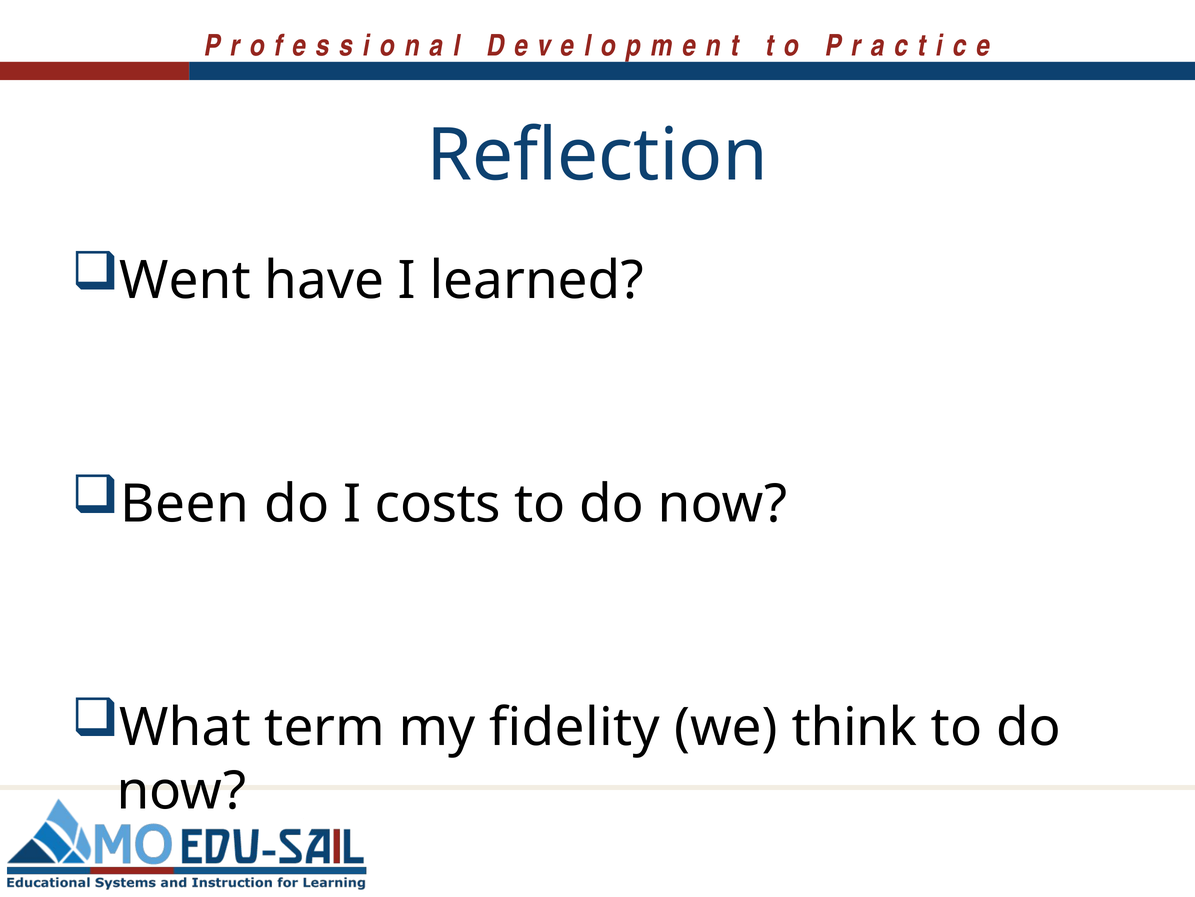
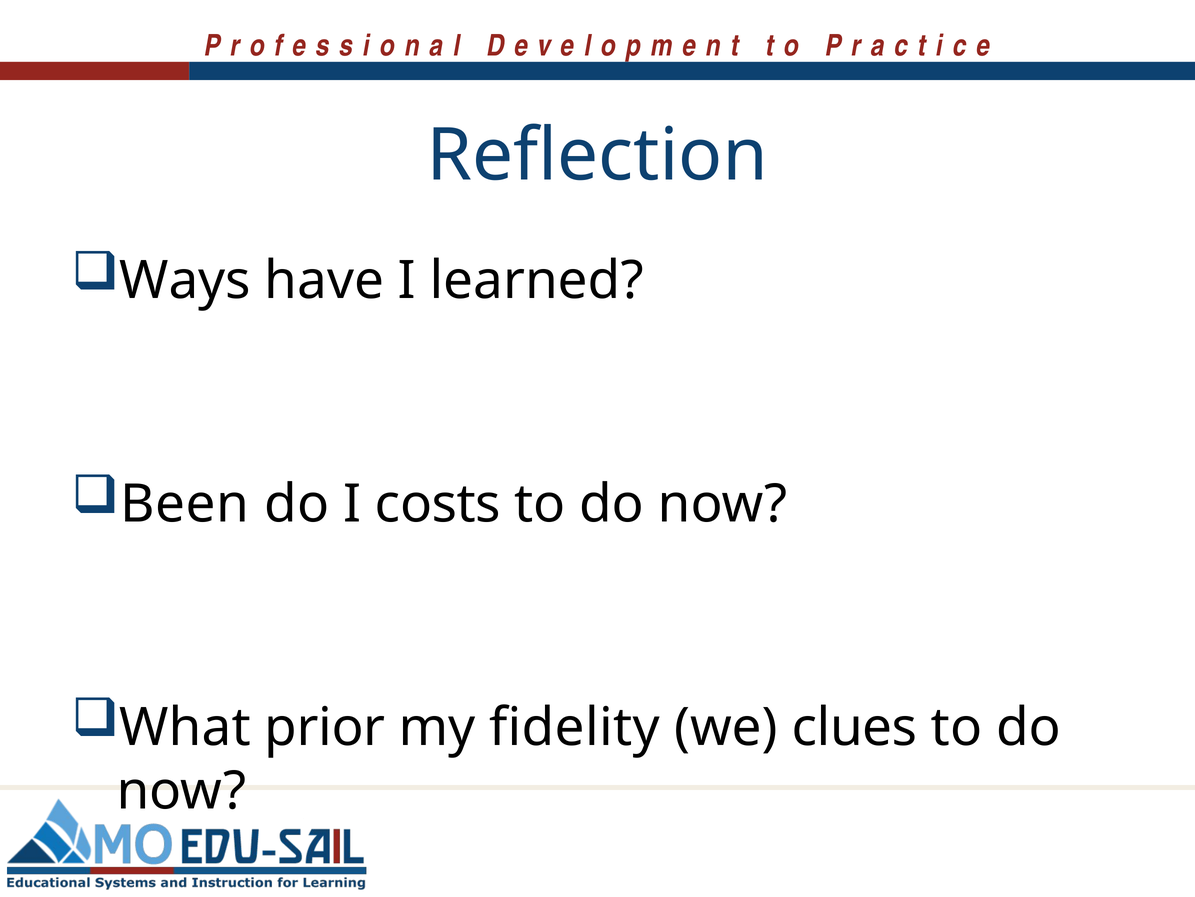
Went: Went -> Ways
term: term -> prior
think: think -> clues
